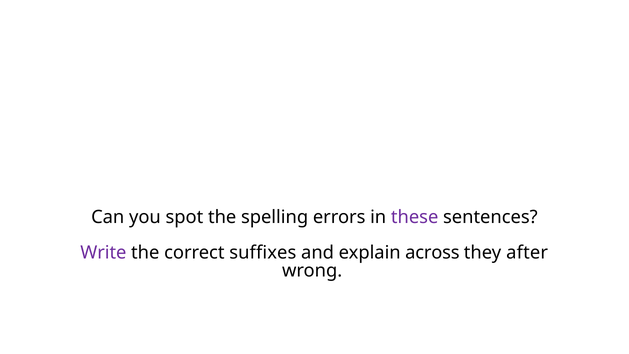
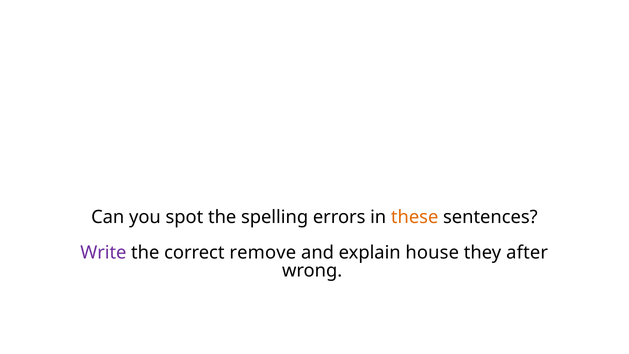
these colour: purple -> orange
suffixes: suffixes -> remove
across: across -> house
